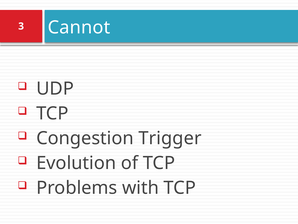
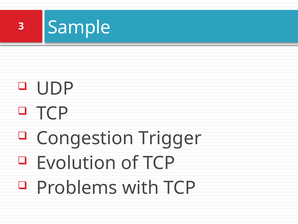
Cannot: Cannot -> Sample
